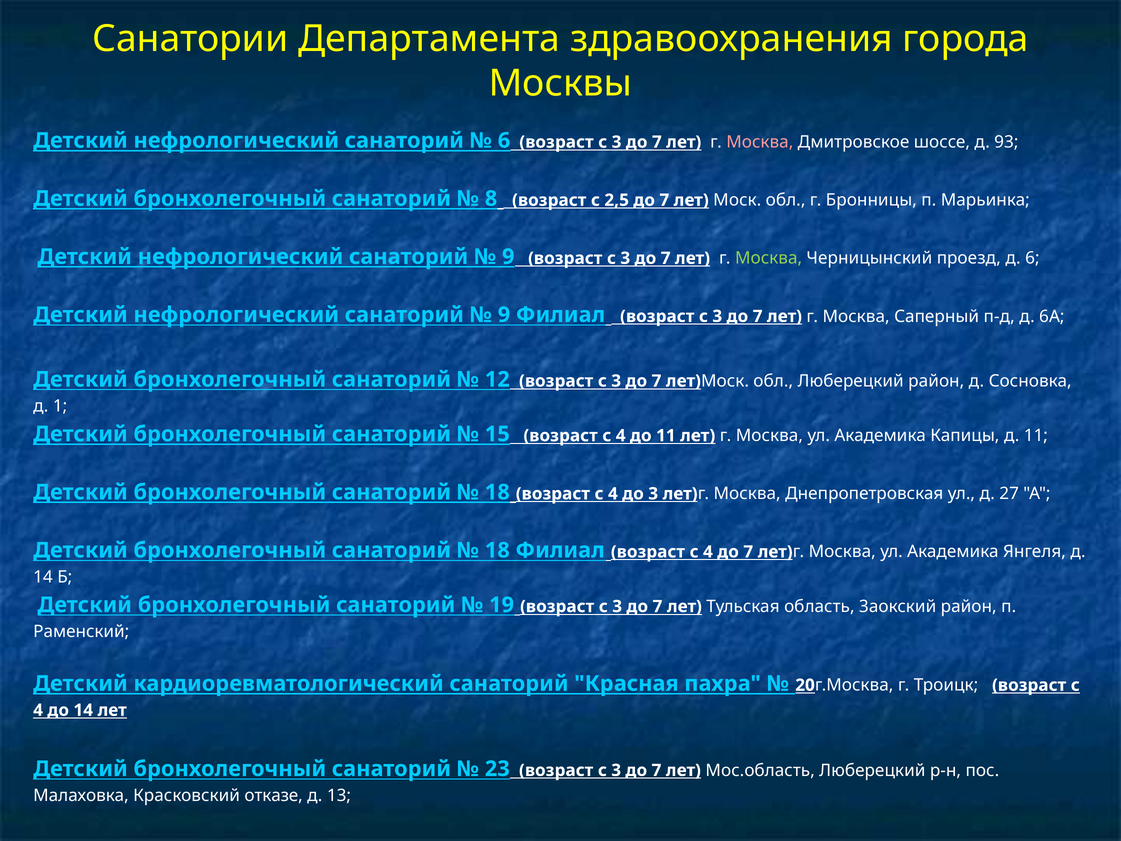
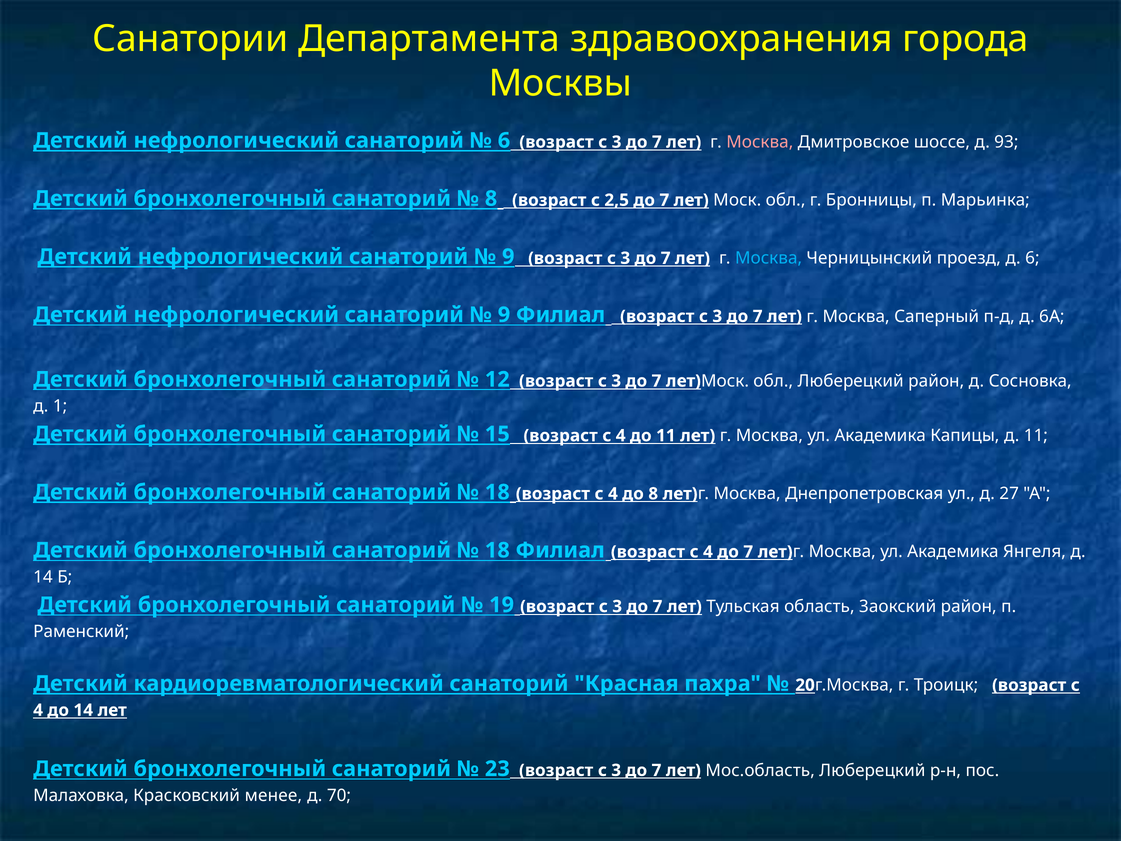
Москва at (769, 258) colour: light green -> light blue
до 3: 3 -> 8
отказе: отказе -> менее
13: 13 -> 70
